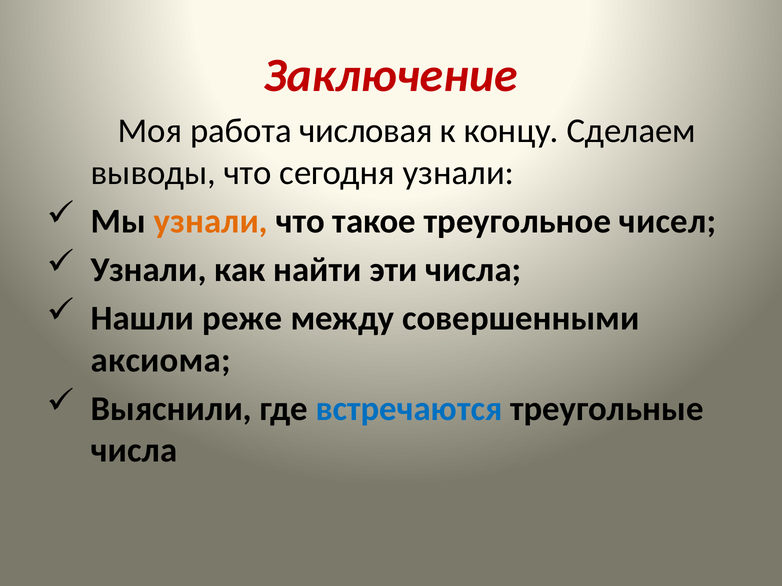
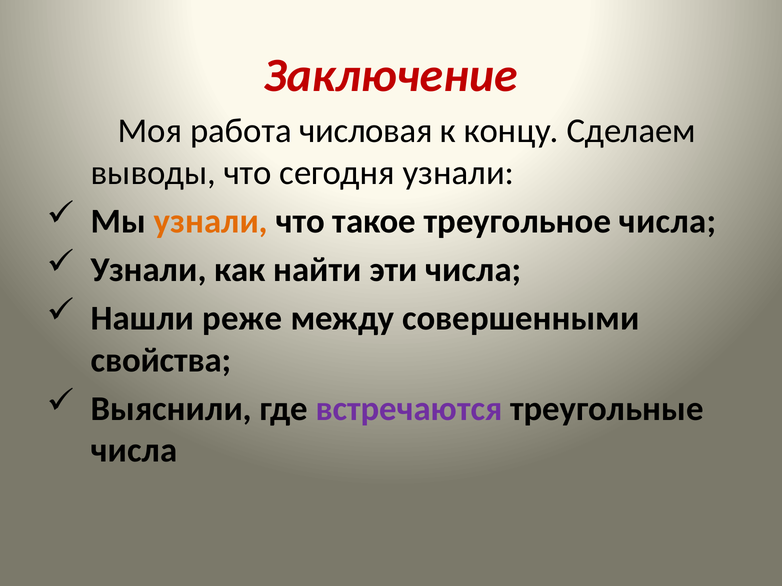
треугольное чисел: чисел -> числа
аксиома: аксиома -> свойства
встречаются colour: blue -> purple
